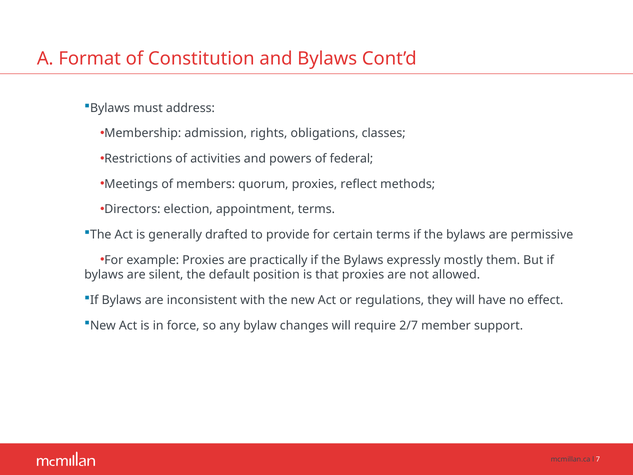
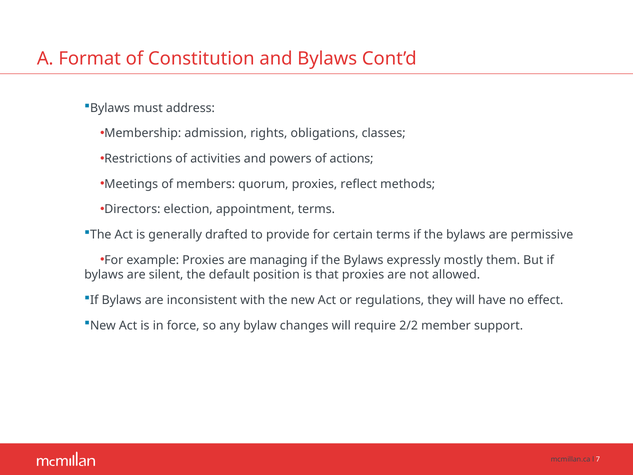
federal: federal -> actions
practically: practically -> managing
2/7: 2/7 -> 2/2
